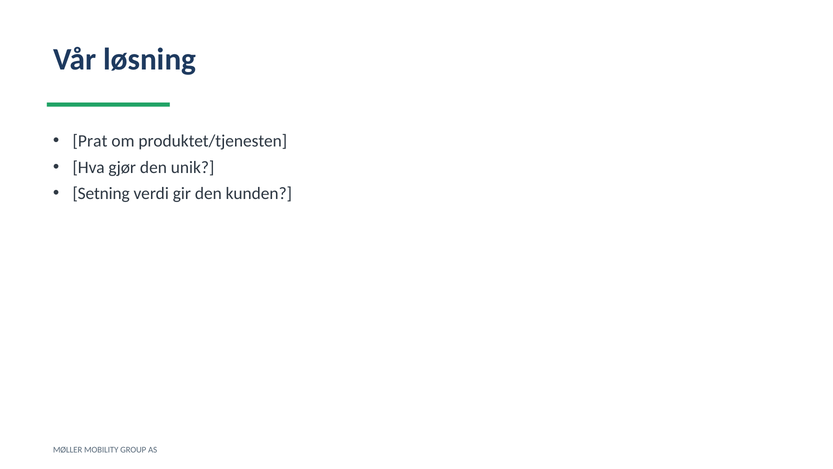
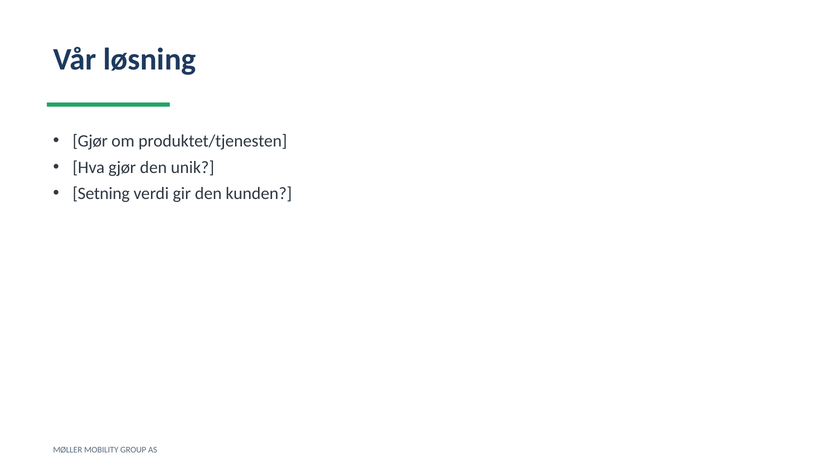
Prat at (90, 141): Prat -> Gjør
